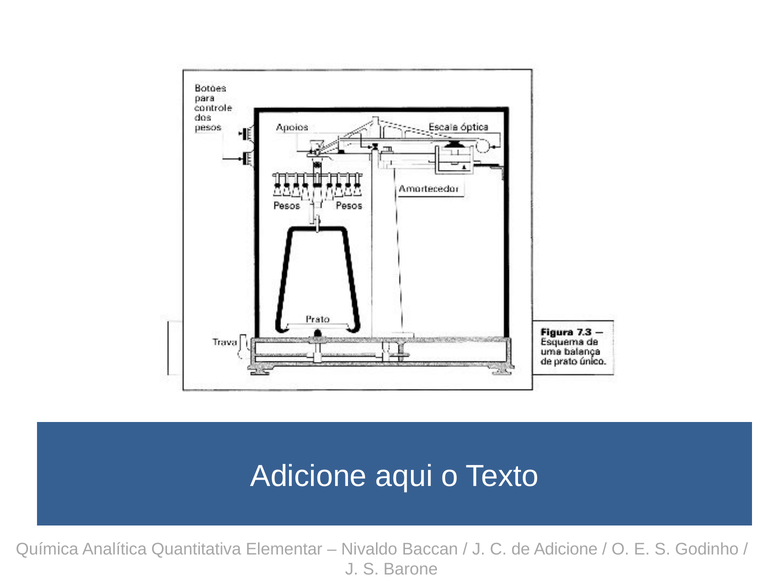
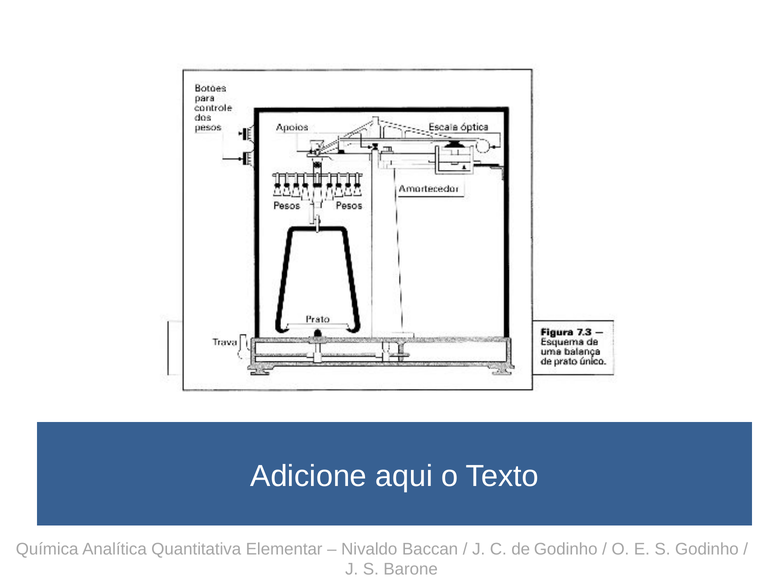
de Adicione: Adicione -> Godinho
